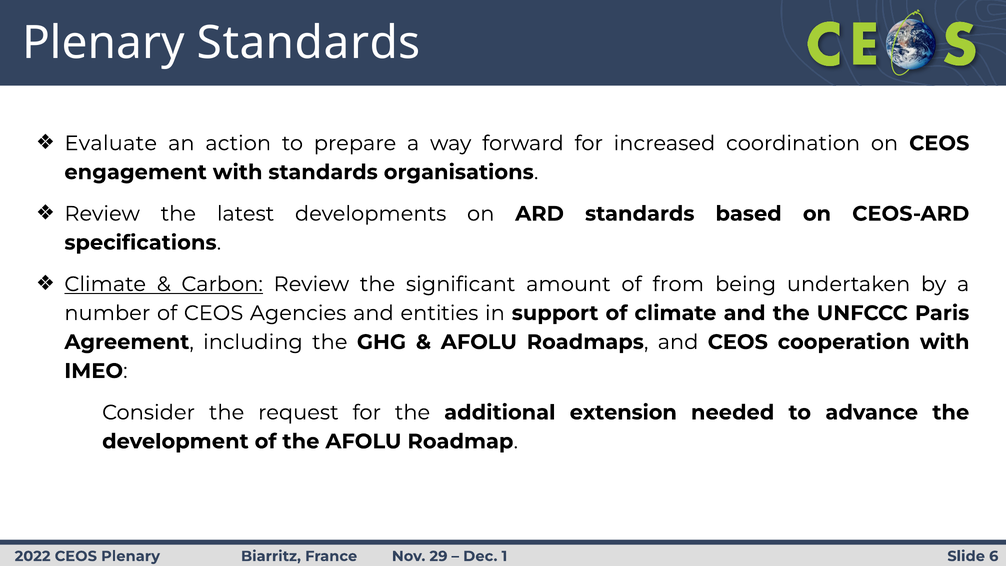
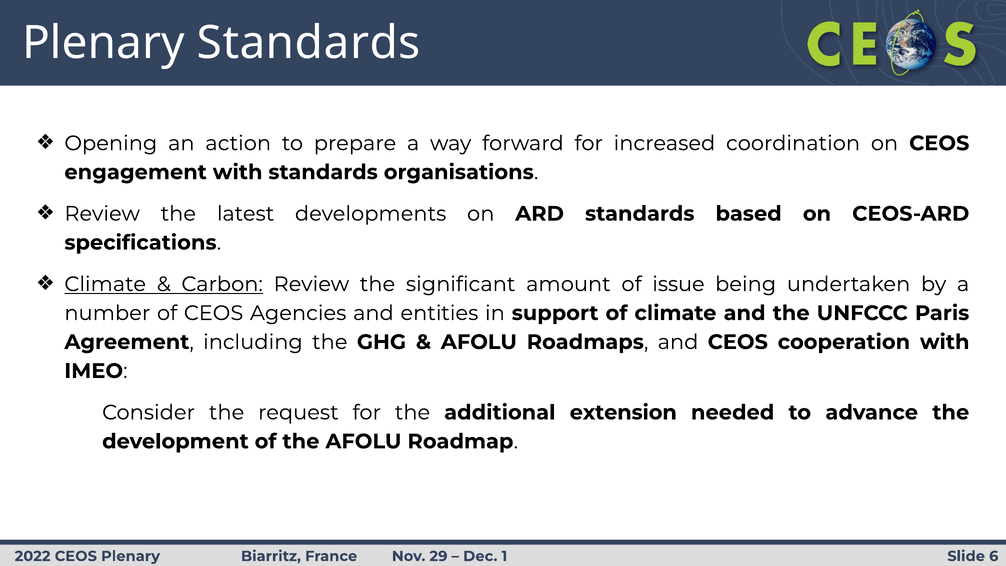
Evaluate: Evaluate -> Opening
from: from -> issue
